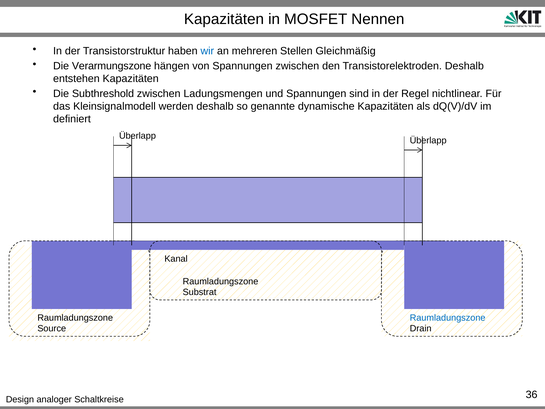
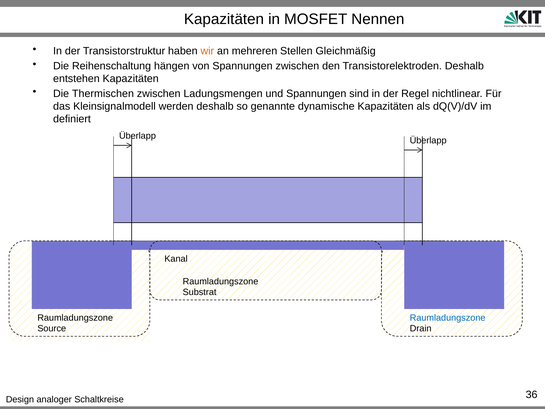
wir colour: blue -> orange
Verarmungszone: Verarmungszone -> Reihenschaltung
Subthreshold: Subthreshold -> Thermischen
